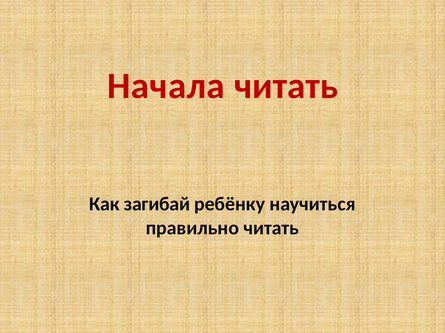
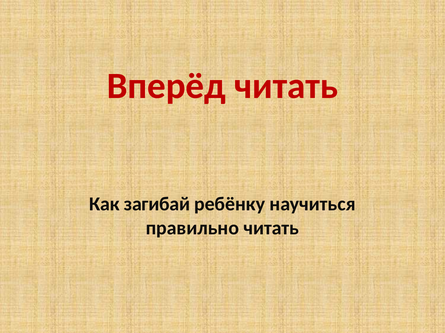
Начала: Начала -> Вперёд
